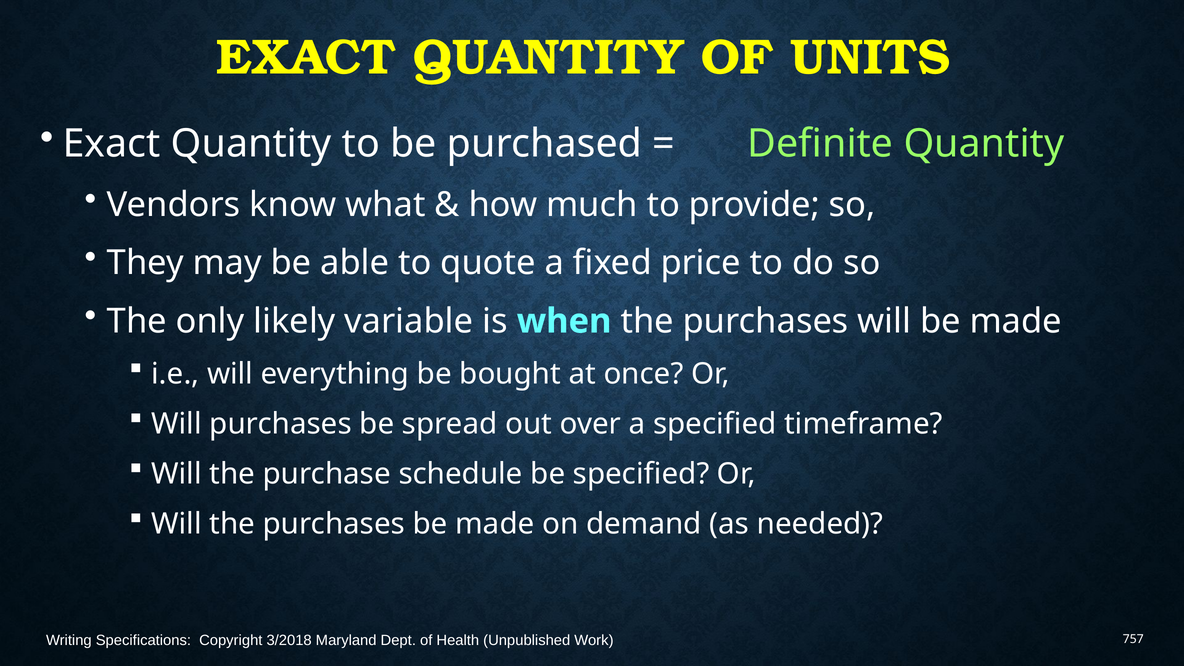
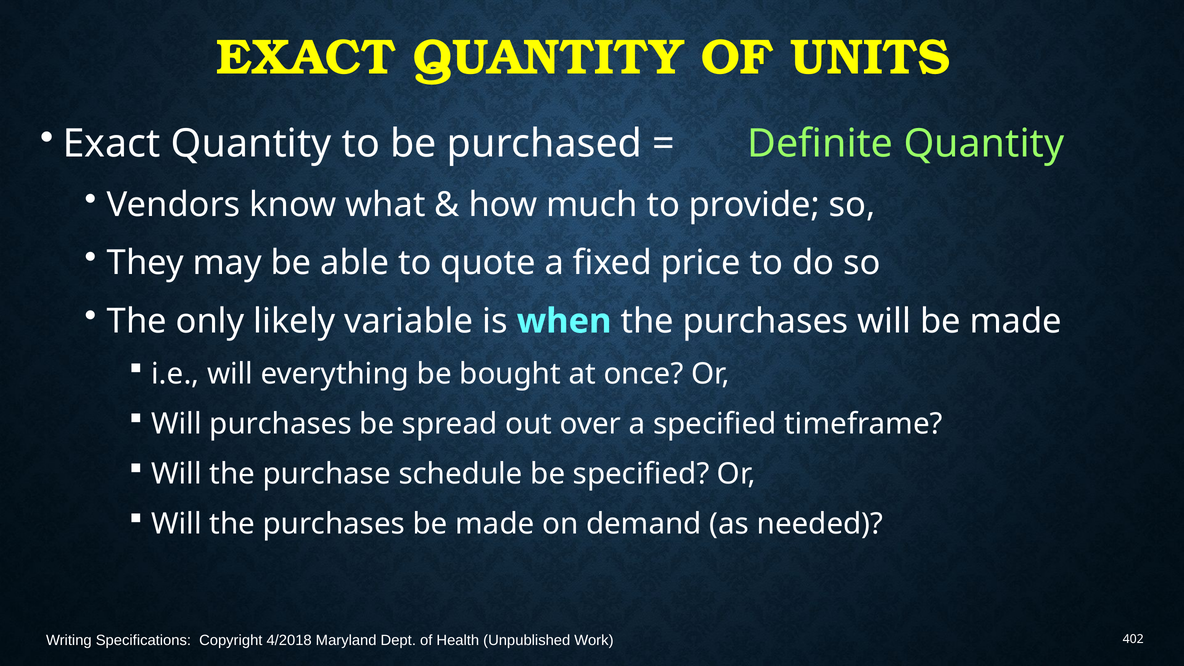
3/2018: 3/2018 -> 4/2018
757: 757 -> 402
